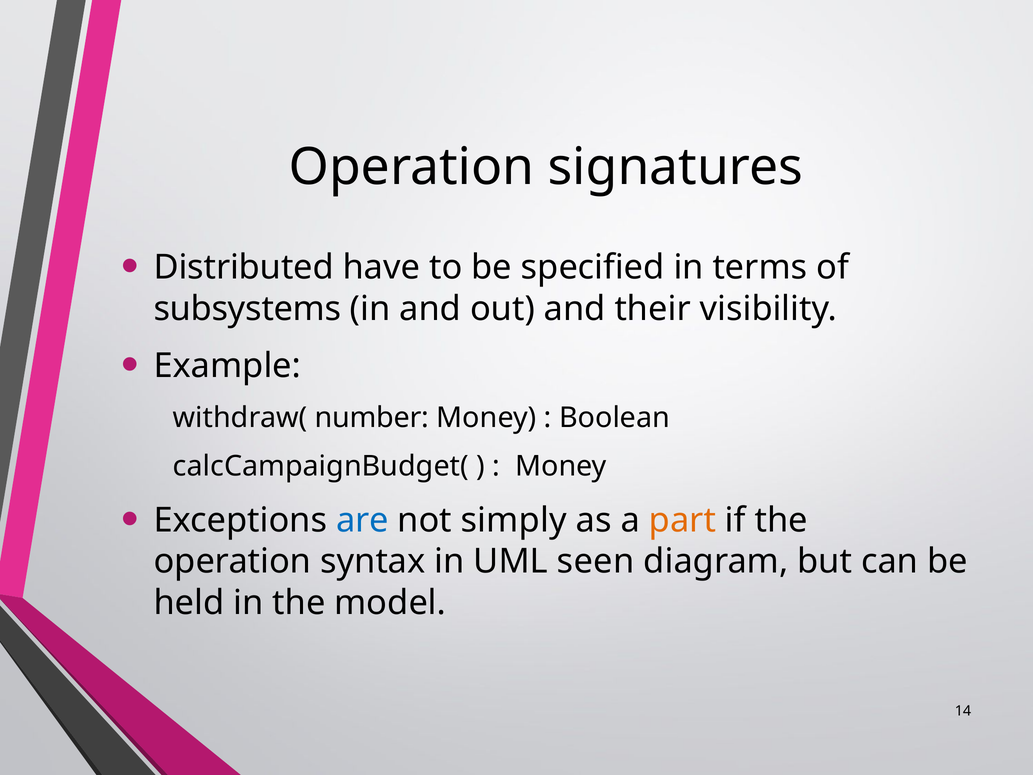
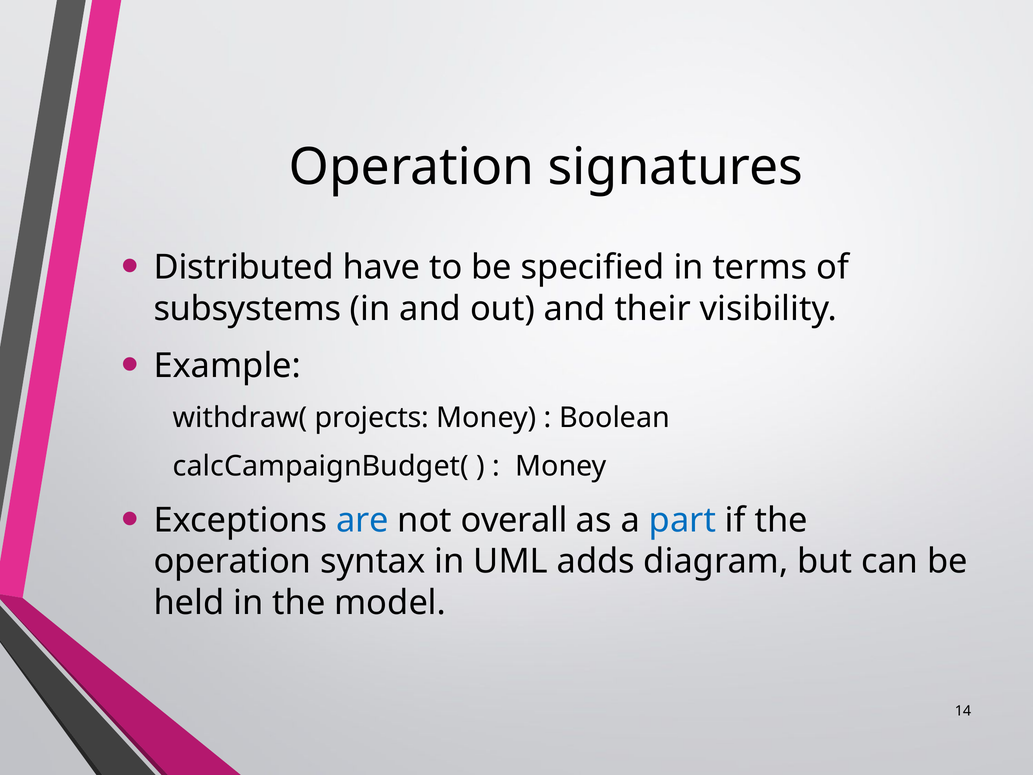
number: number -> projects
simply: simply -> overall
part colour: orange -> blue
seen: seen -> adds
